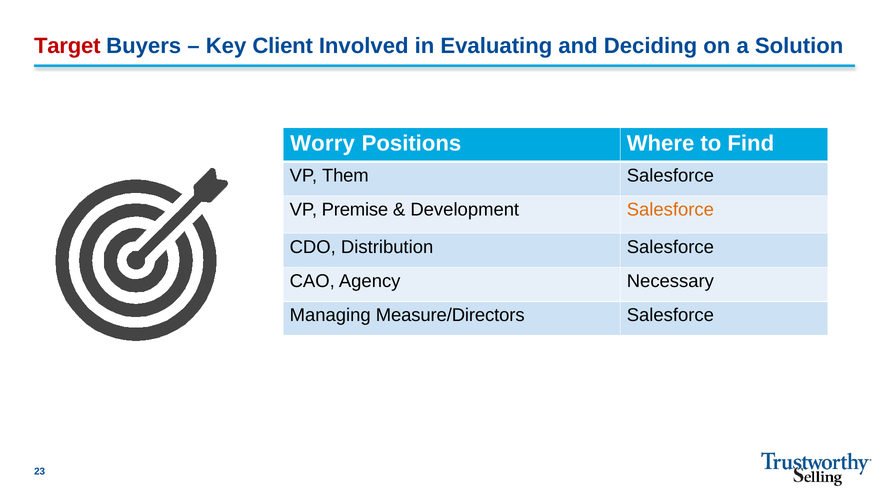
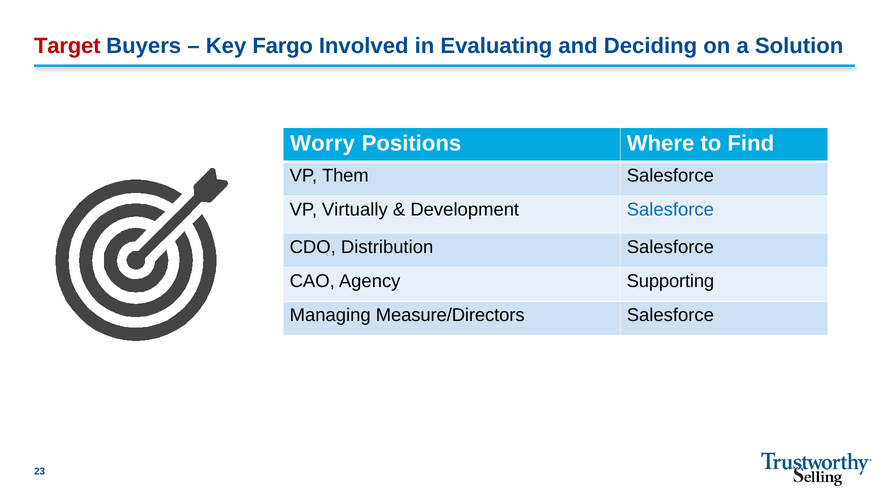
Client: Client -> Fargo
Premise: Premise -> Virtually
Salesforce at (670, 210) colour: orange -> blue
Necessary: Necessary -> Supporting
